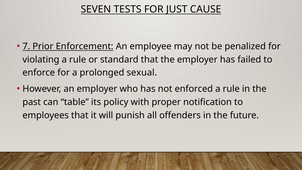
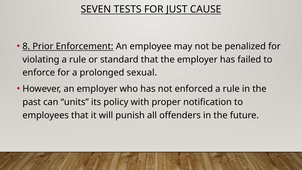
7: 7 -> 8
table: table -> units
